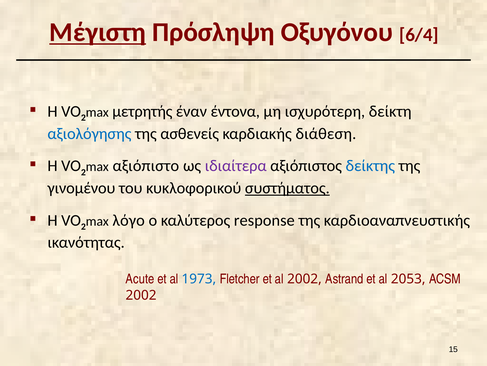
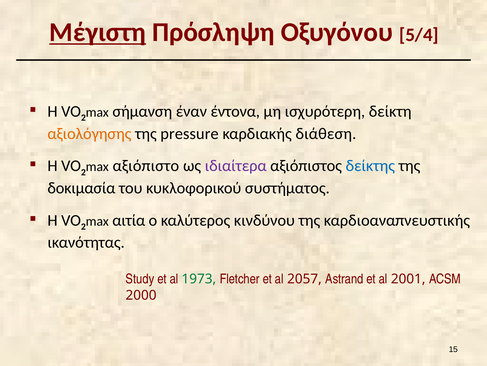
6/4: 6/4 -> 5/4
μετρητής: μετρητής -> σήμανση
αξιολόγησης colour: blue -> orange
ασθενείς: ασθενείς -> pressure
γινομένου: γινομένου -> δοκιμασία
συστήματος underline: present -> none
λόγο: λόγο -> αιτία
response: response -> κινδύνου
Acute: Acute -> Study
1973 colour: blue -> green
al 2002: 2002 -> 2057
2053: 2053 -> 2001
2002 at (141, 295): 2002 -> 2000
